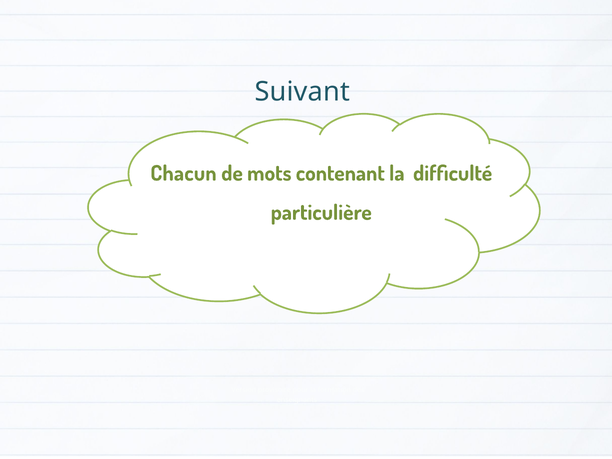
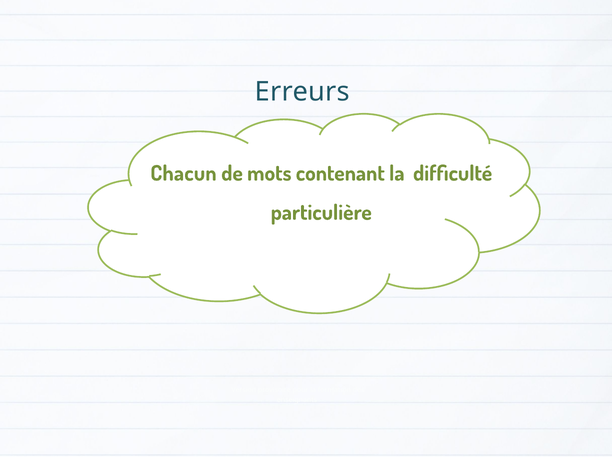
Suivant: Suivant -> Erreurs
